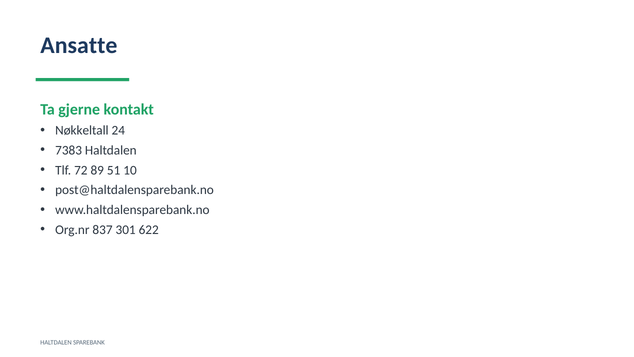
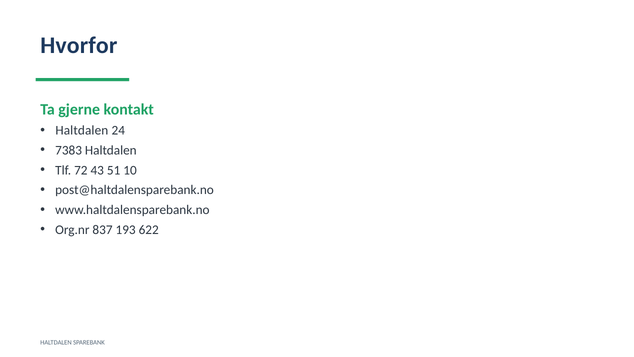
Ansatte: Ansatte -> Hvorfor
Nøkkeltall at (82, 130): Nøkkeltall -> Haltdalen
89: 89 -> 43
301: 301 -> 193
